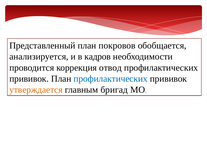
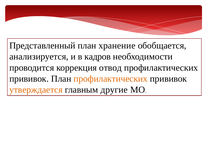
покровов: покровов -> хранение
профилактических at (111, 79) colour: blue -> orange
бригад: бригад -> другие
